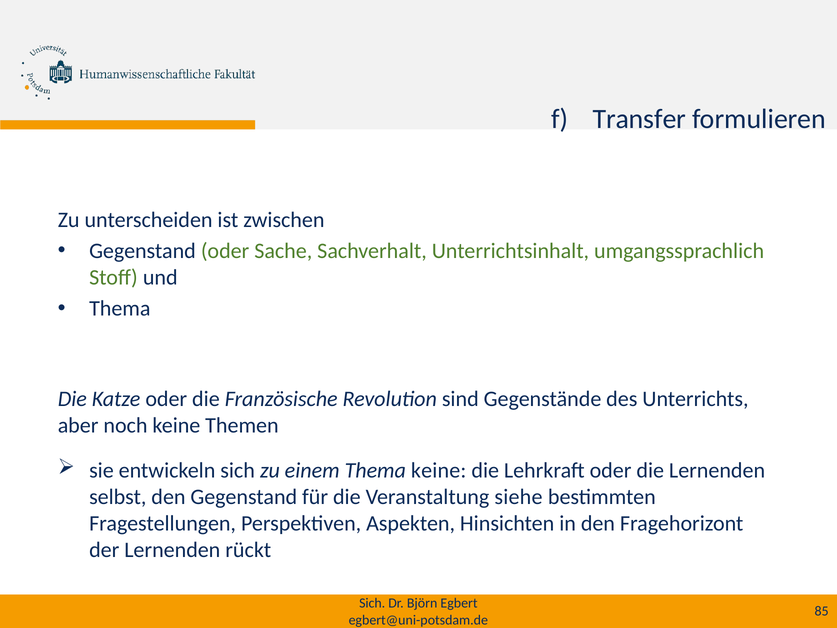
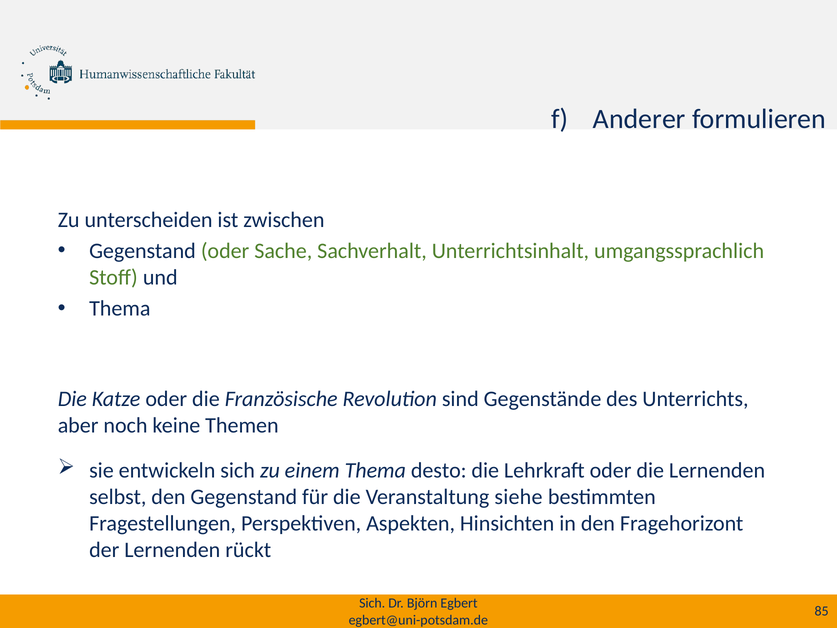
Transfer: Transfer -> Anderer
Thema keine: keine -> desto
